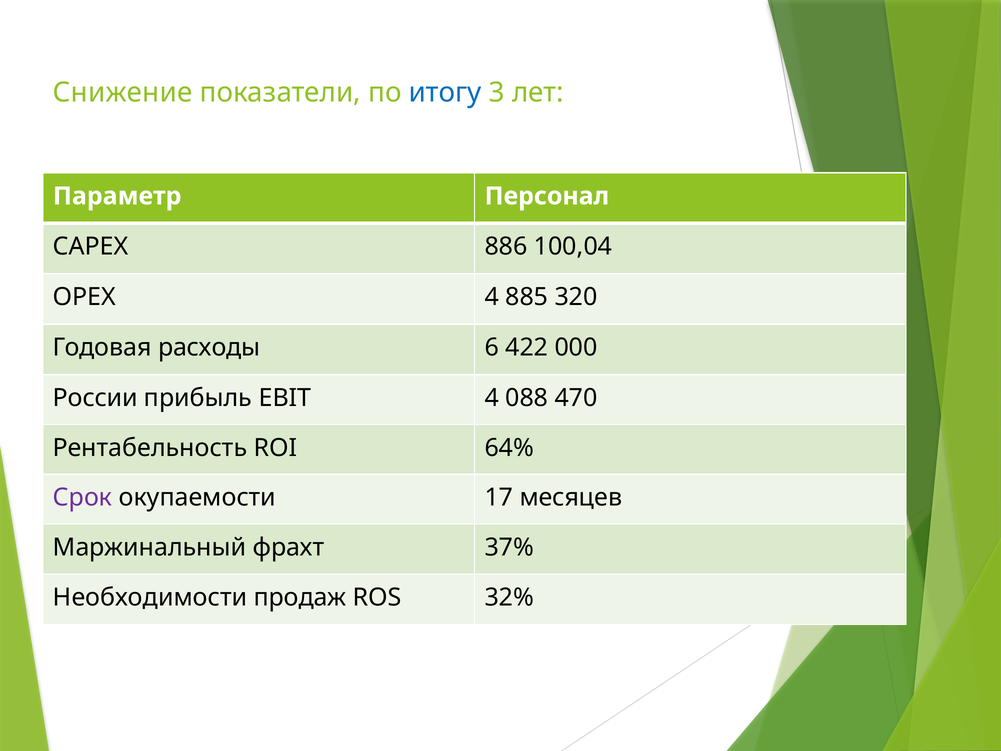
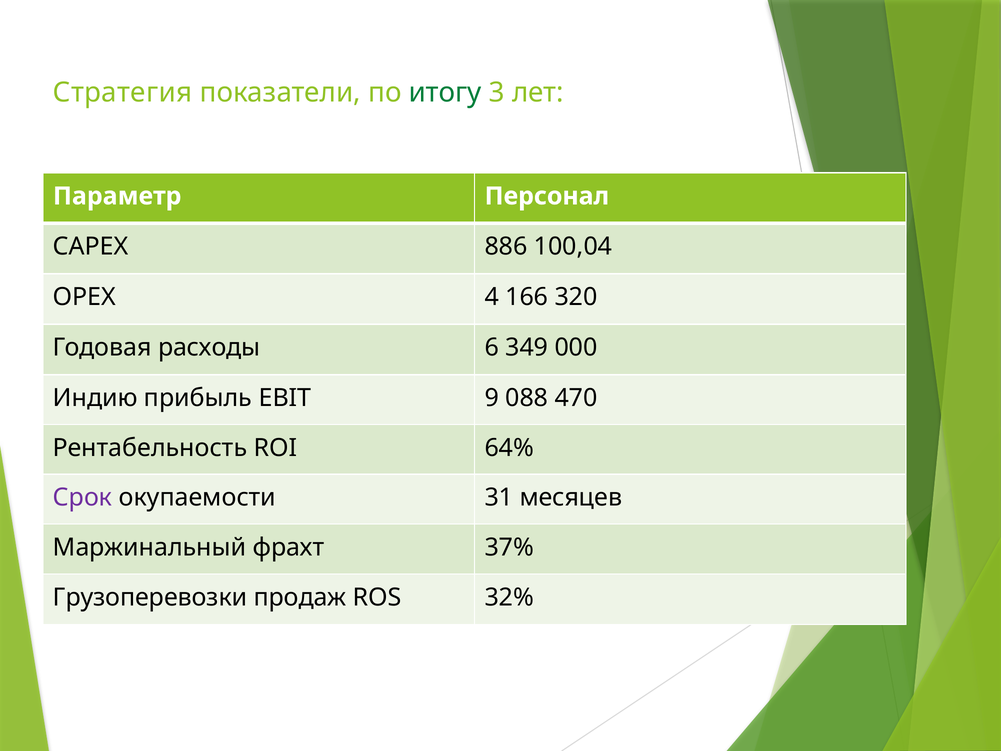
Снижение: Снижение -> Стратегия
итогу colour: blue -> green
885: 885 -> 166
422: 422 -> 349
России: России -> Индию
EBIT 4: 4 -> 9
17: 17 -> 31
Необходимости: Необходимости -> Грузоперевозки
